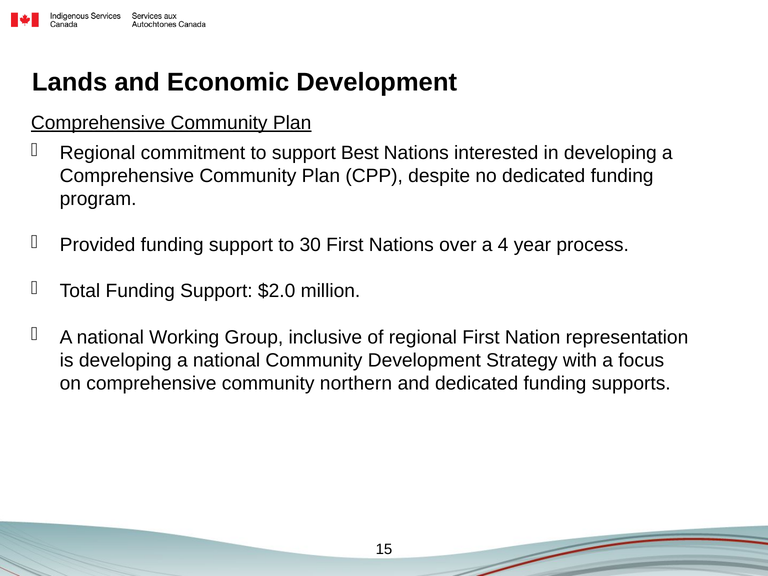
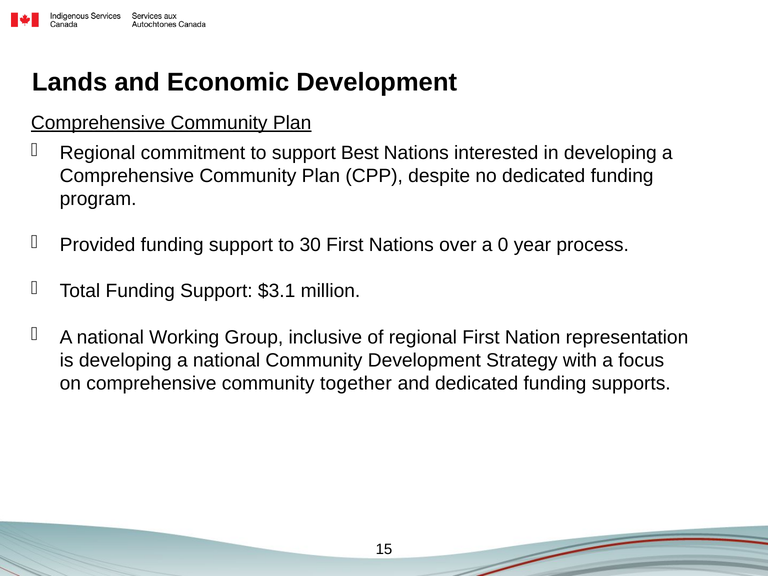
4: 4 -> 0
$2.0: $2.0 -> $3.1
northern: northern -> together
